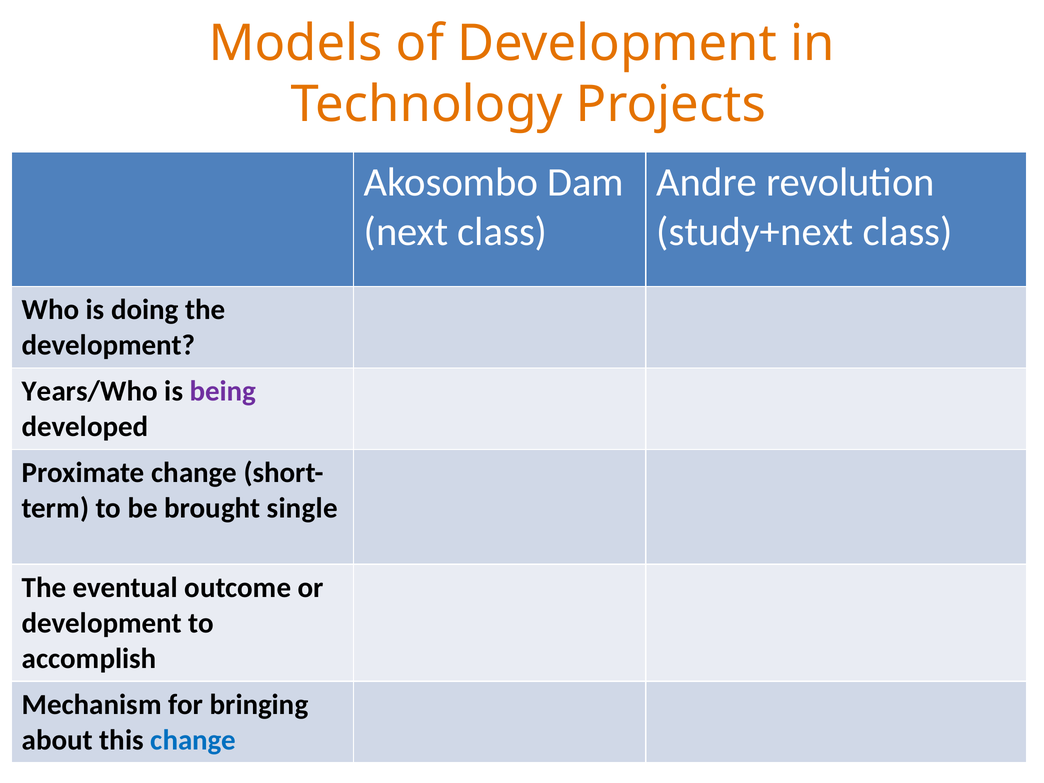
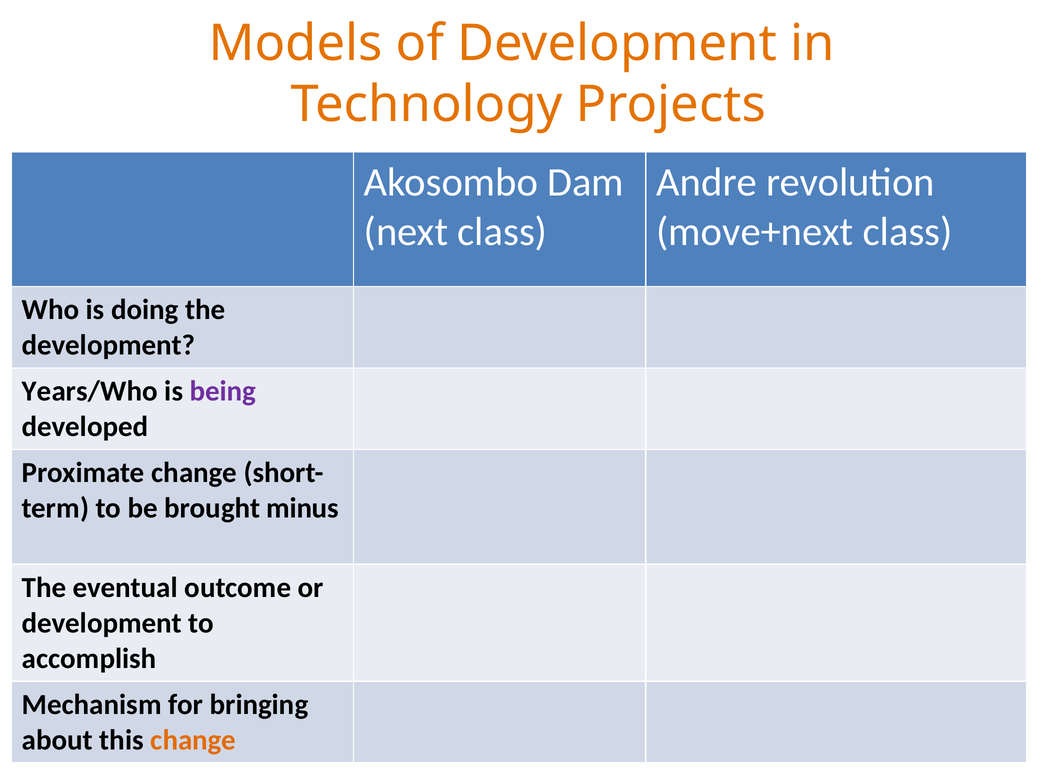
study+next: study+next -> move+next
single: single -> minus
change at (193, 740) colour: blue -> orange
